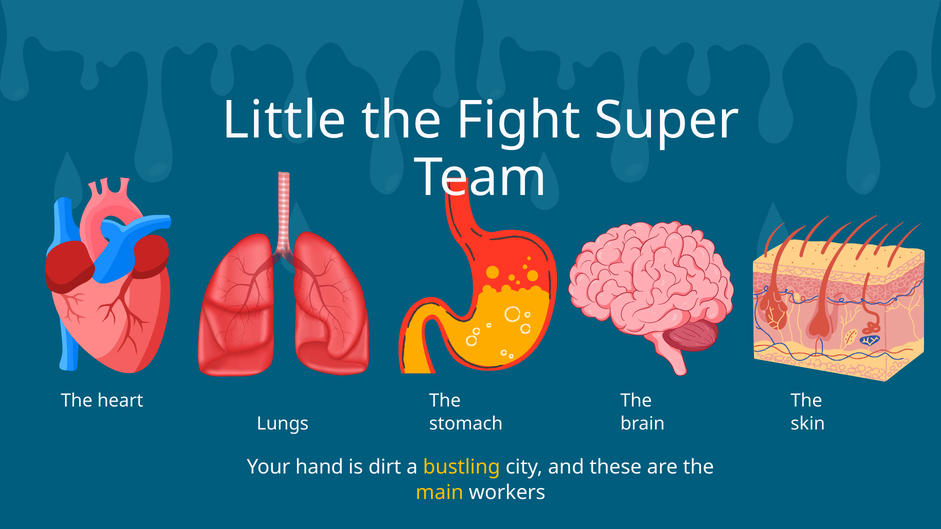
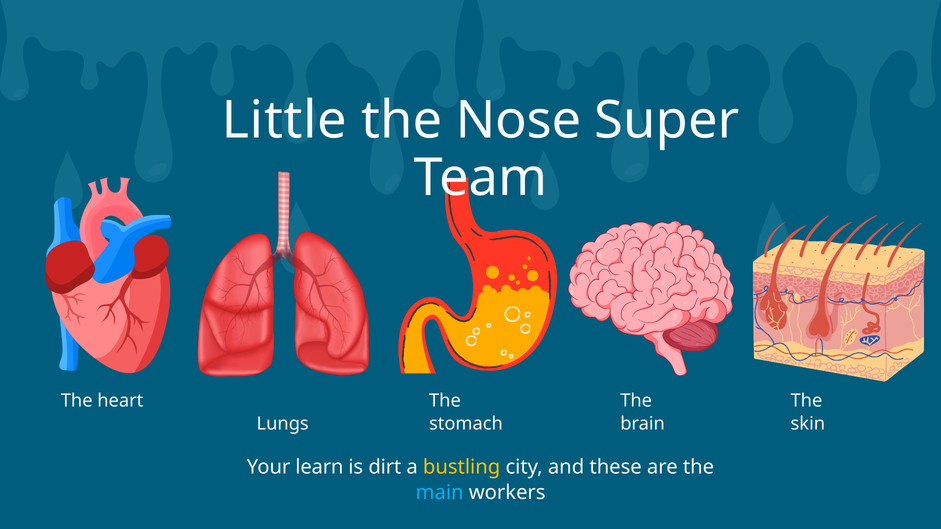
Fight: Fight -> Nose
hand: hand -> learn
main colour: yellow -> light blue
